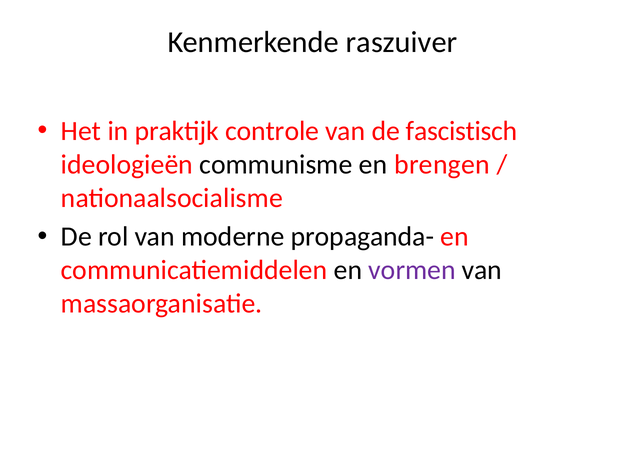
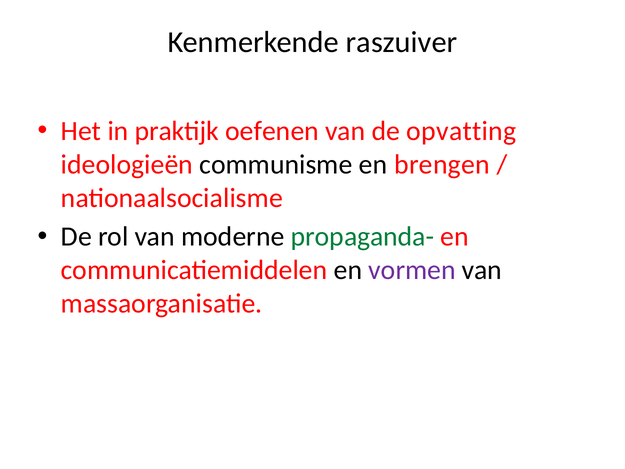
controle: controle -> oefenen
fascistisch: fascistisch -> opvatting
propaganda- colour: black -> green
